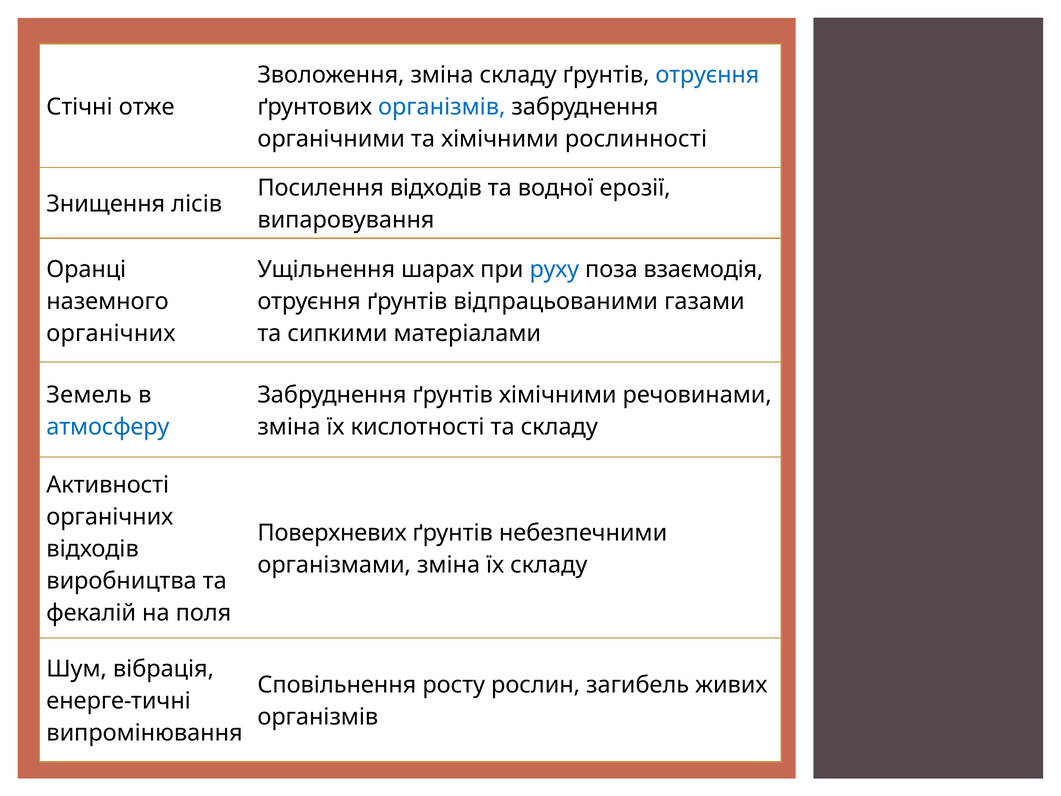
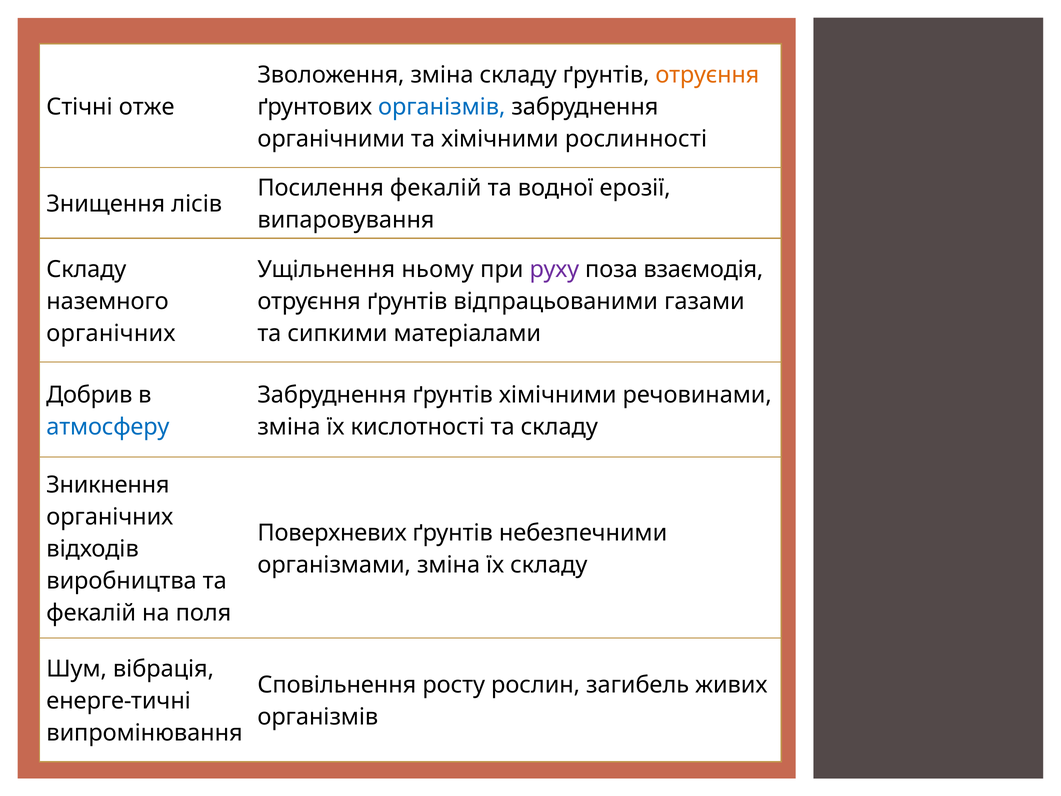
отруєння at (707, 75) colour: blue -> orange
Посилення відходів: відходів -> фекалій
Оранці at (86, 269): Оранці -> Складу
шарах: шарах -> ньому
руху colour: blue -> purple
Земель: Земель -> Добрив
Активності: Активності -> Зникнення
